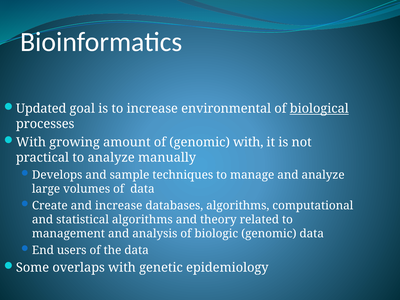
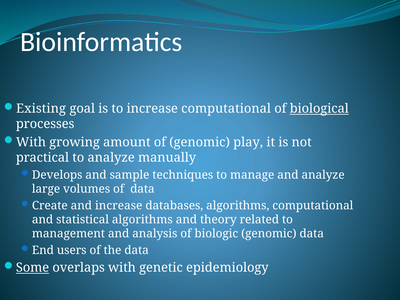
Updated: Updated -> Existing
increase environmental: environmental -> computational
genomic with: with -> play
Some underline: none -> present
